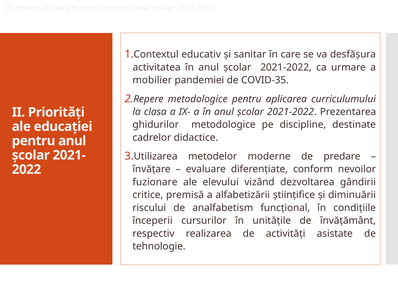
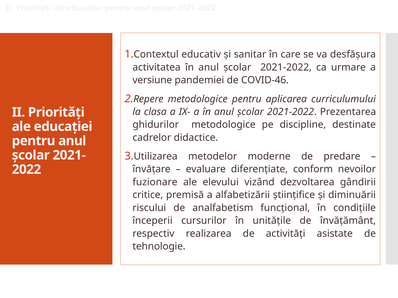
mobilier: mobilier -> versiune
COVID-35: COVID-35 -> COVID-46
